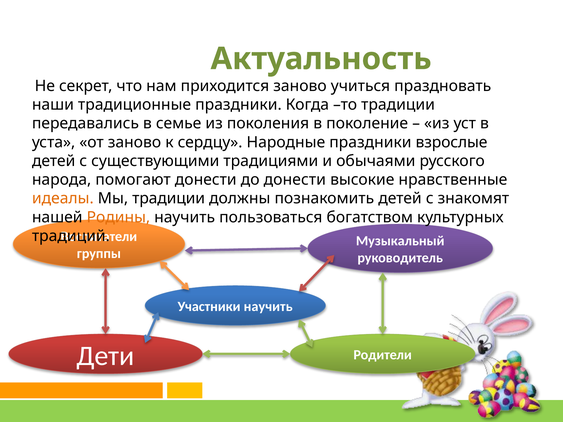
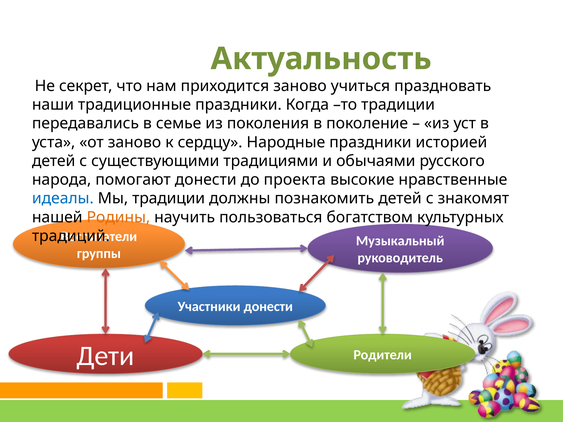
взрослые: взрослые -> историей
до донести: донести -> проекта
идеалы colour: orange -> blue
Участники научить: научить -> донести
